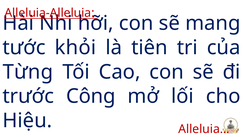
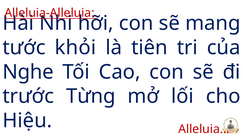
Từng: Từng -> Nghe
Công: Công -> Từng
